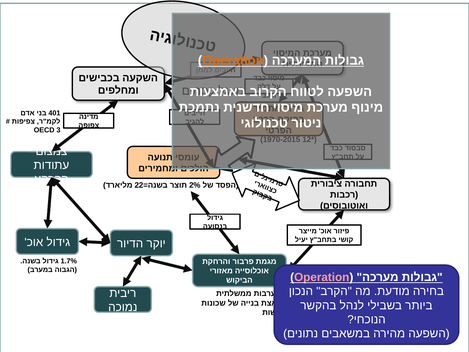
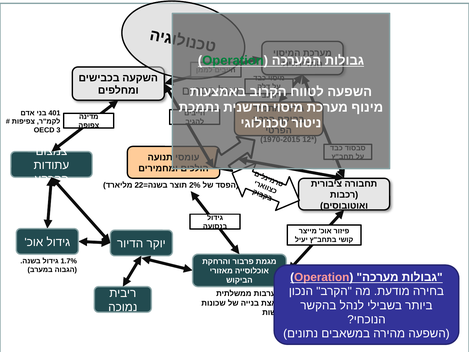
Operation at (233, 61) colour: orange -> green
